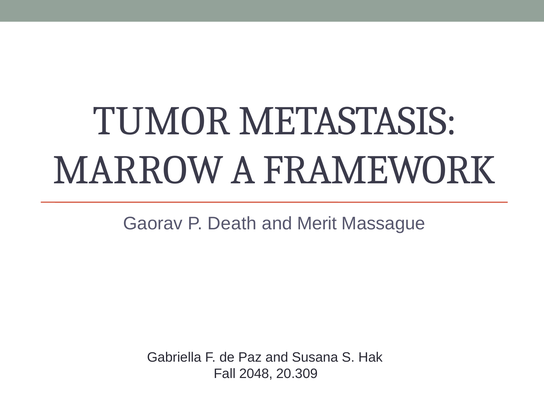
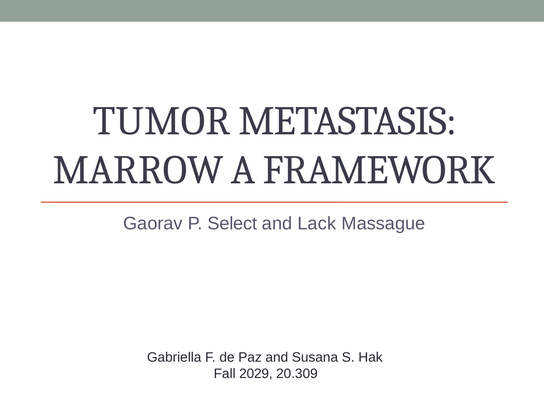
Death: Death -> Select
Merit: Merit -> Lack
2048: 2048 -> 2029
